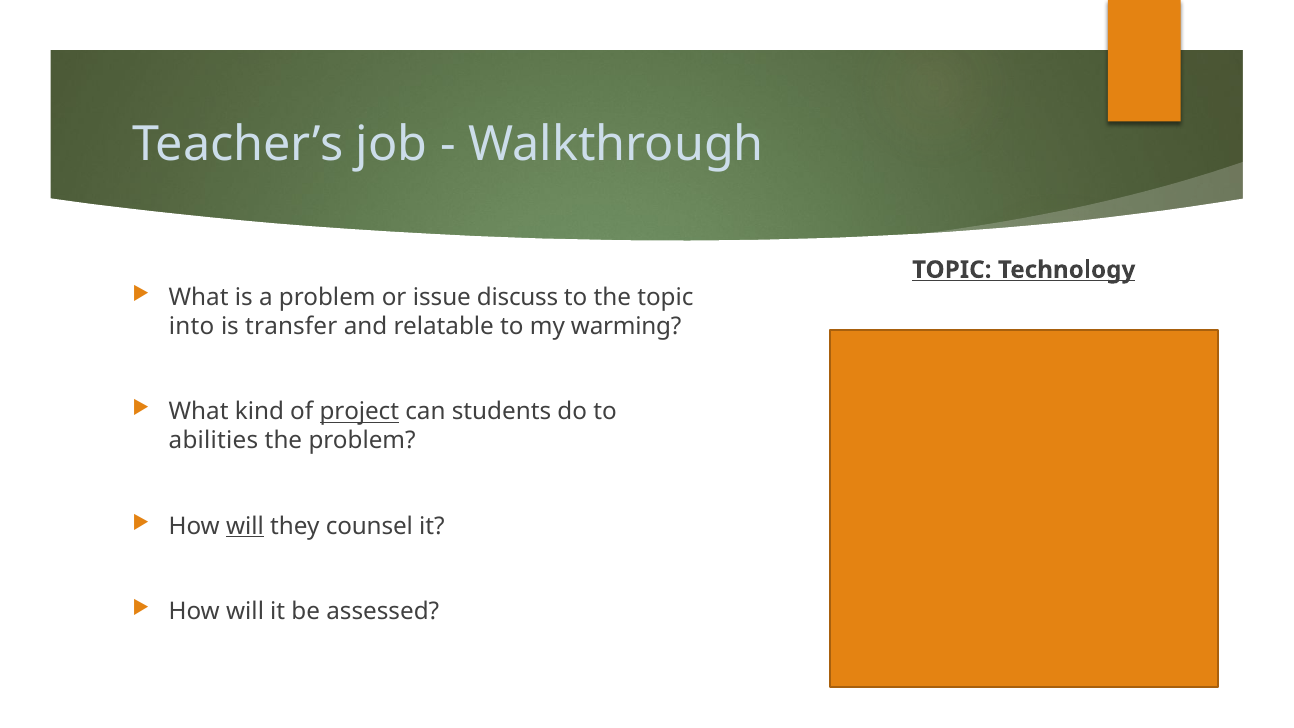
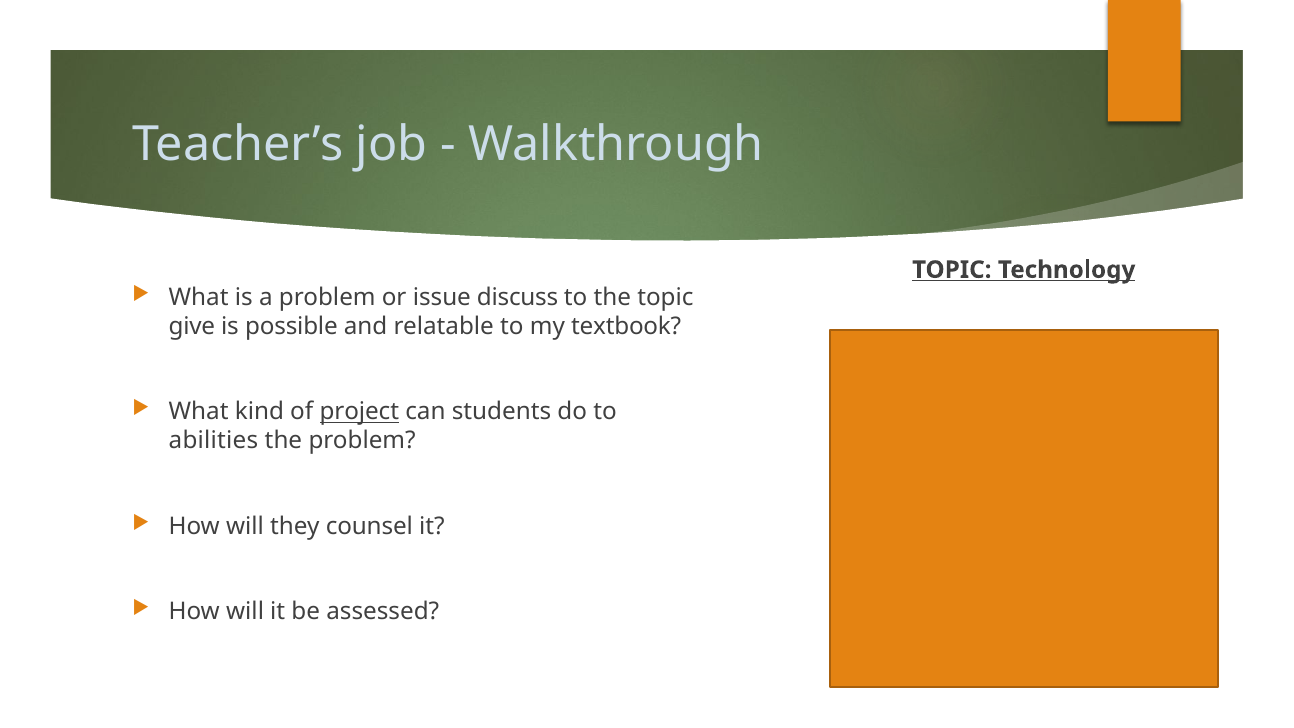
into: into -> give
transfer: transfer -> possible
warming: warming -> textbook
will at (245, 526) underline: present -> none
